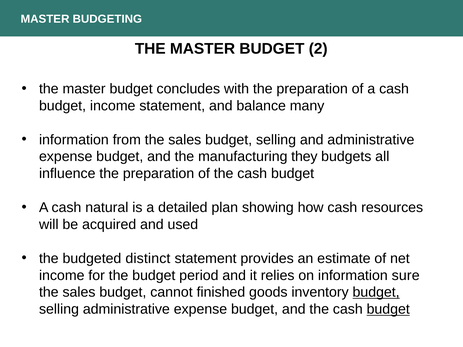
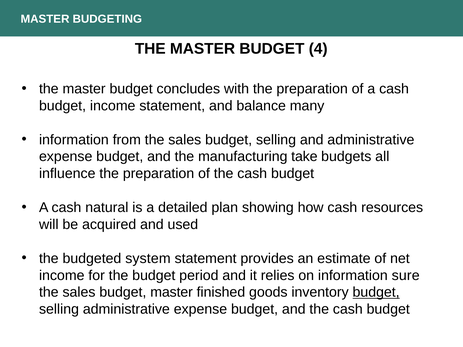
2: 2 -> 4
they: they -> take
distinct: distinct -> system
budget cannot: cannot -> master
budget at (388, 309) underline: present -> none
